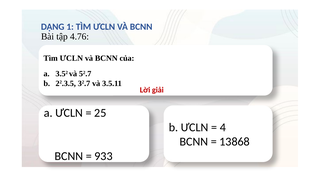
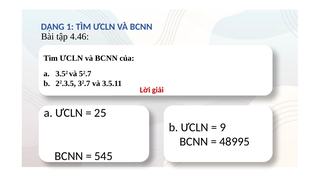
4.76: 4.76 -> 4.46
4: 4 -> 9
13868: 13868 -> 48995
933: 933 -> 545
